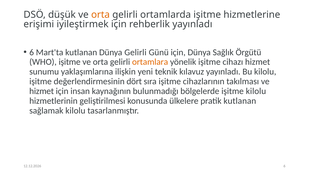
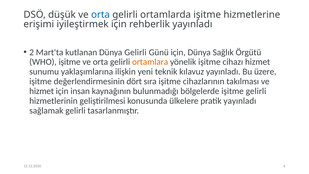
orta at (100, 15) colour: orange -> blue
6 at (32, 52): 6 -> 2
Bu kilolu: kilolu -> üzere
işitme kilolu: kilolu -> gelirli
pratik kutlanan: kutlanan -> yayınladı
sağlamak kilolu: kilolu -> gelirli
